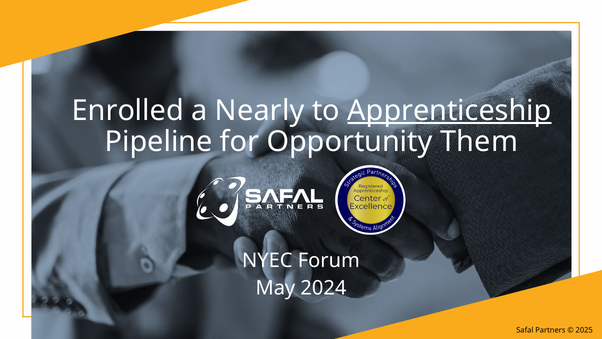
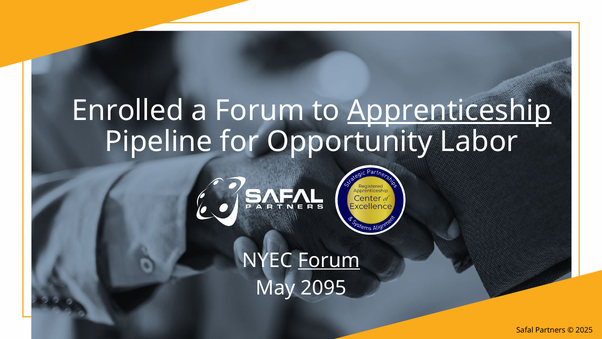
a Nearly: Nearly -> Forum
Them: Them -> Labor
Forum at (329, 260) underline: none -> present
2024: 2024 -> 2095
